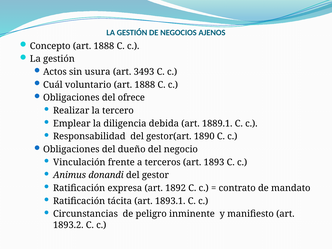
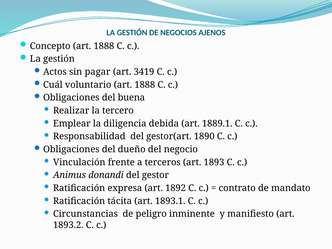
usura: usura -> pagar
3493: 3493 -> 3419
ofrece: ofrece -> buena
